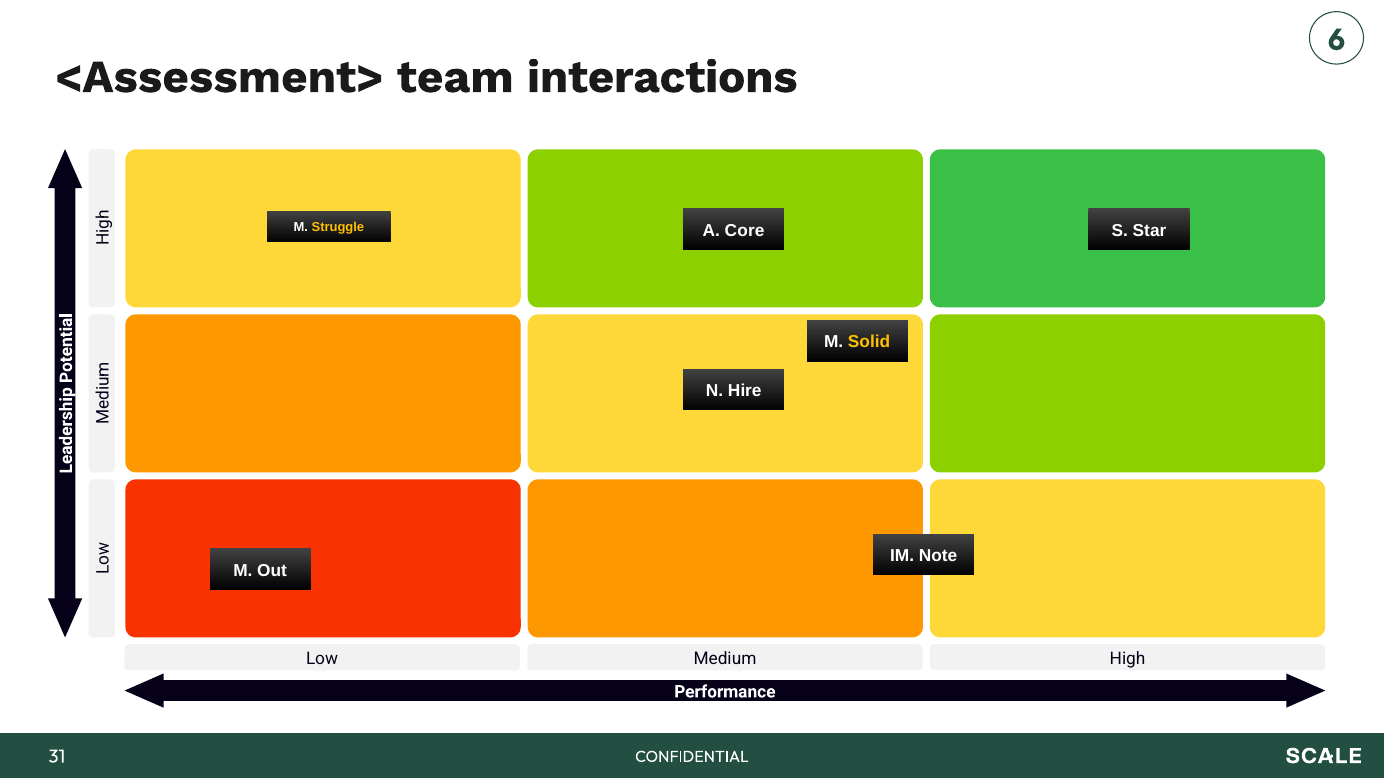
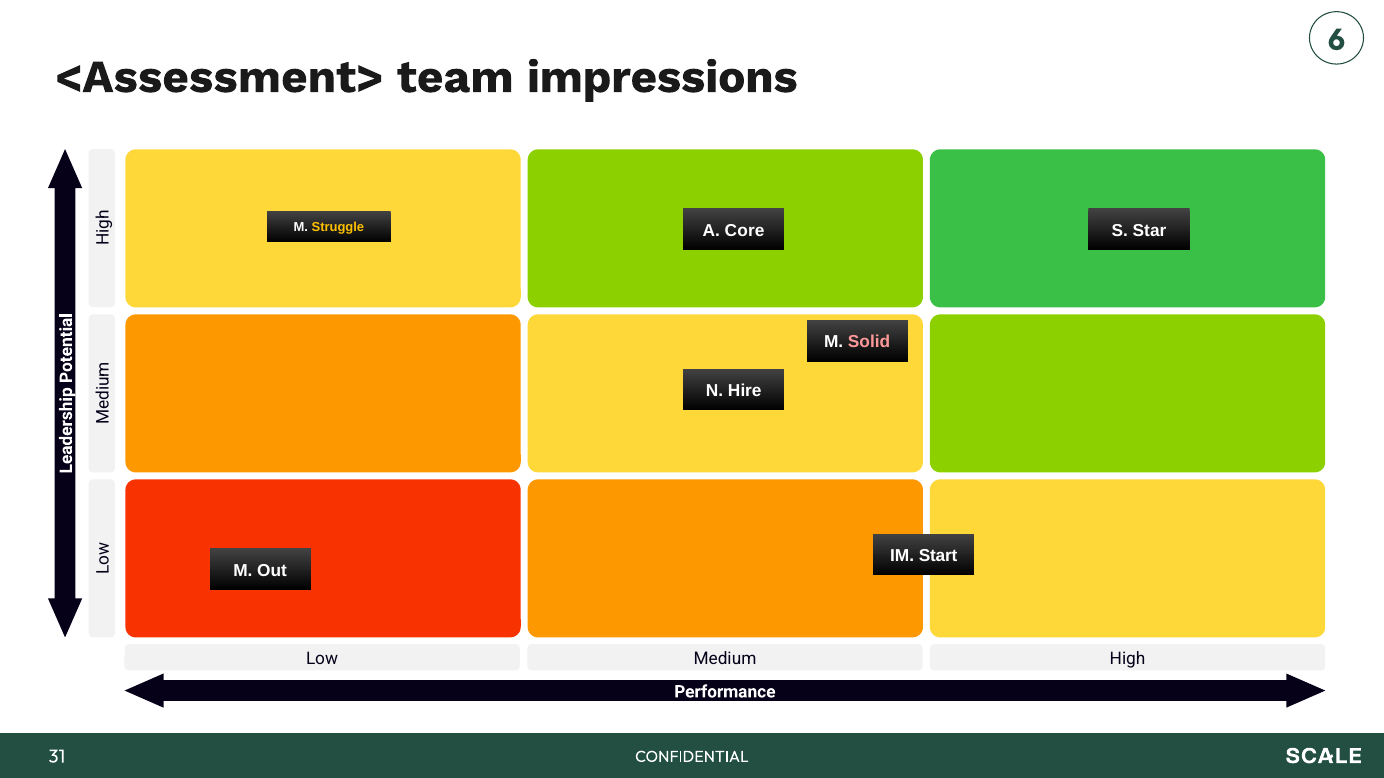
interactions: interactions -> impressions
Solid colour: yellow -> pink
Note: Note -> Start
